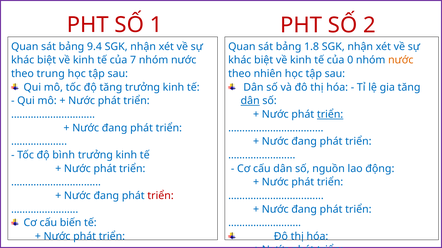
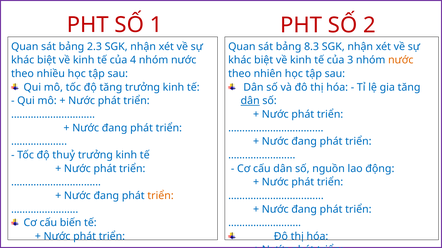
9.4: 9.4 -> 2.3
1.8: 1.8 -> 8.3
7: 7 -> 4
0: 0 -> 3
trung: trung -> nhiều
triển at (330, 115) underline: present -> none
bình: bình -> thuỷ
triển at (161, 196) colour: red -> orange
